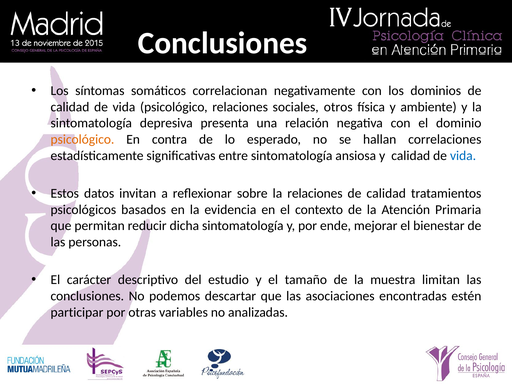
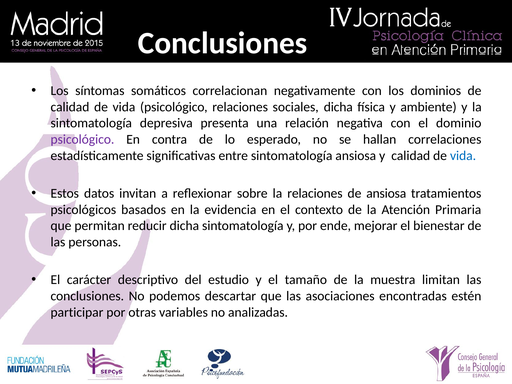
sociales otros: otros -> dicha
psicológico at (82, 139) colour: orange -> purple
calidad at (386, 193): calidad -> ansiosa
